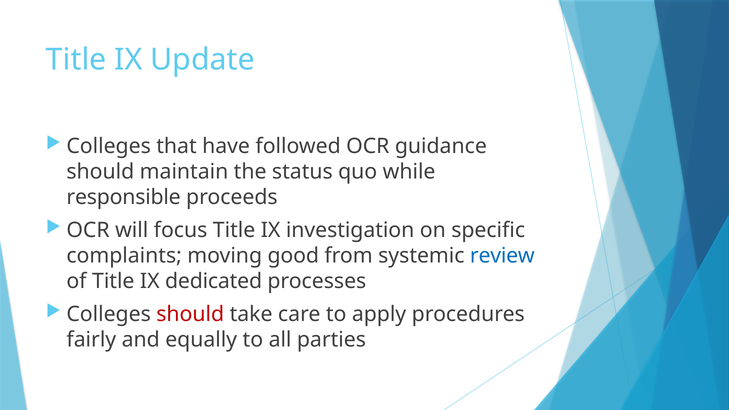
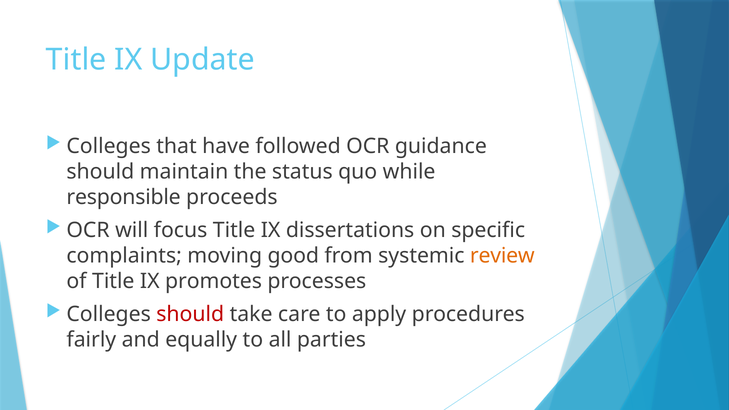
investigation: investigation -> dissertations
review colour: blue -> orange
dedicated: dedicated -> promotes
